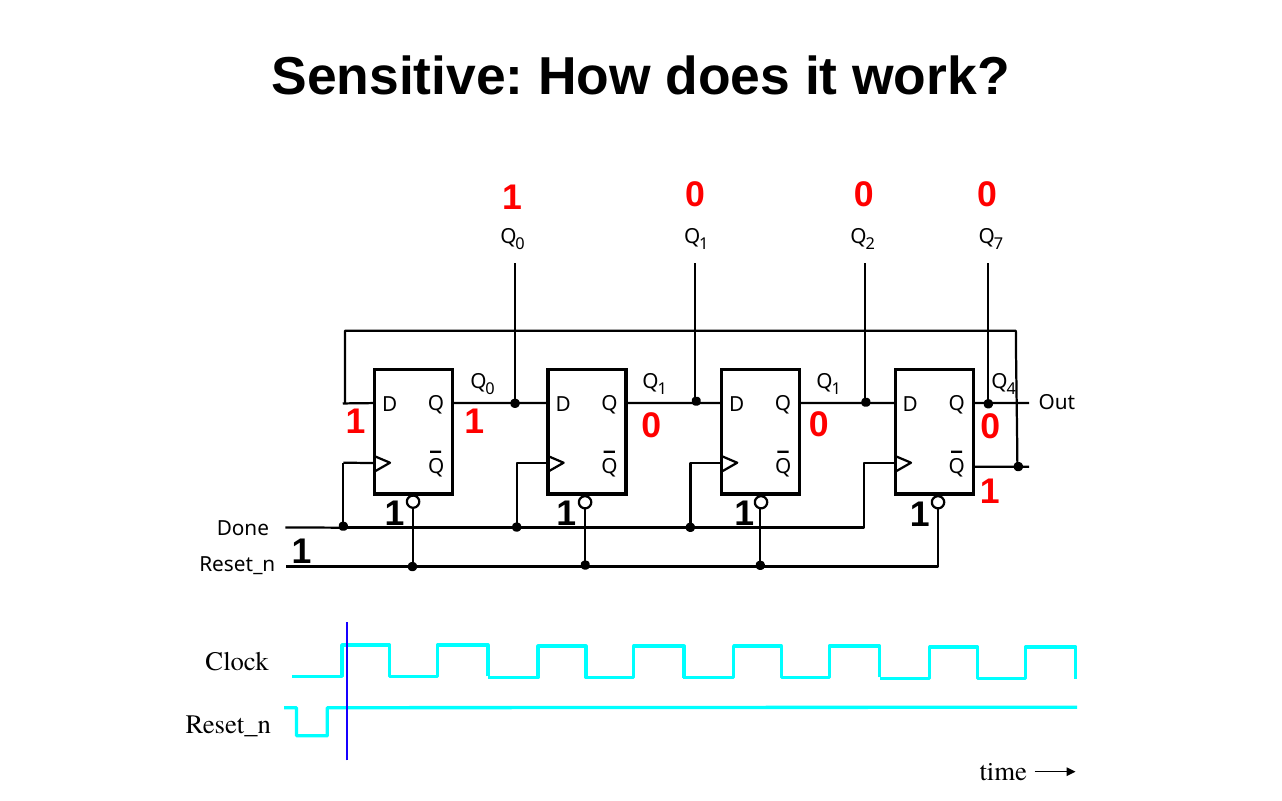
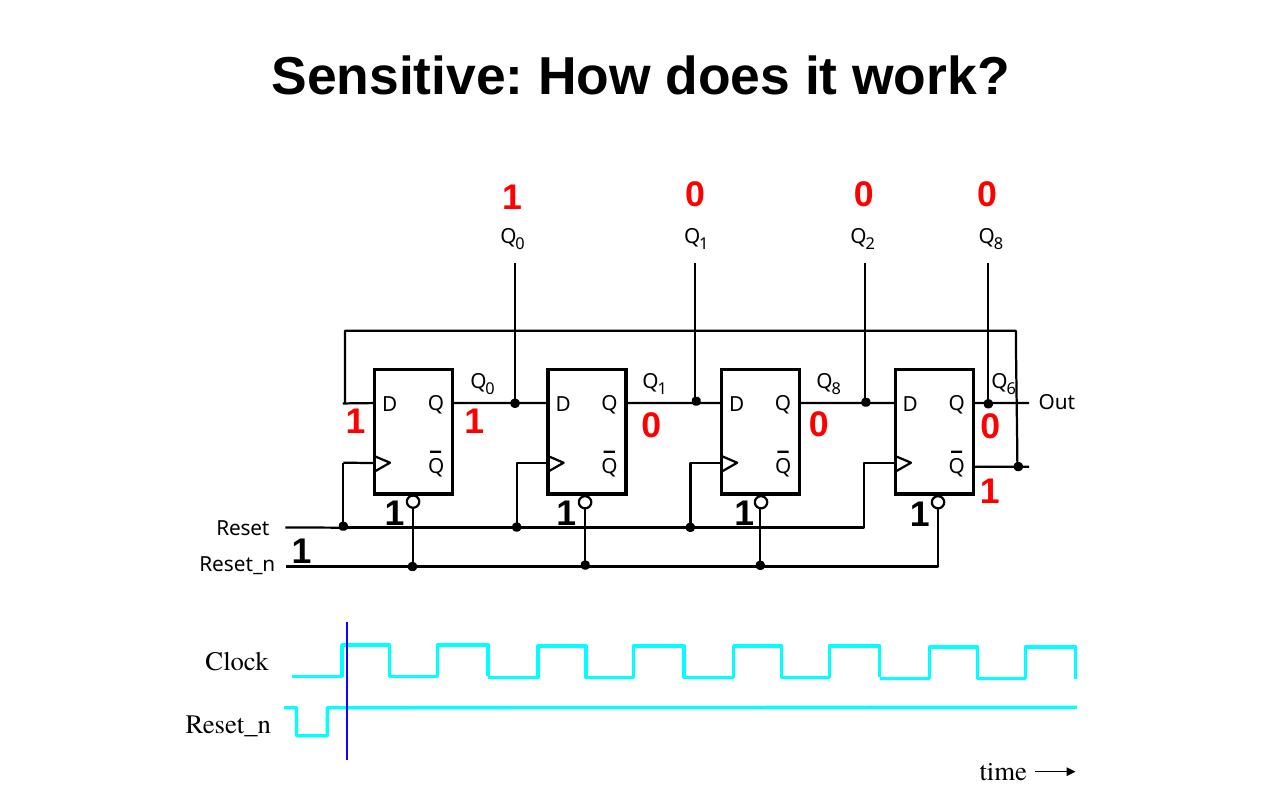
2 Q 7: 7 -> 8
1 Q 1: 1 -> 8
4: 4 -> 6
Done: Done -> Reset
